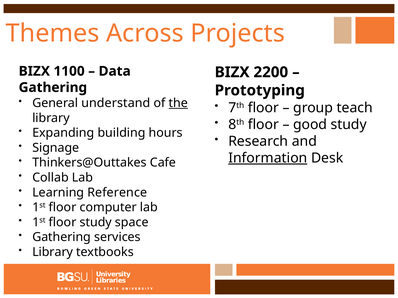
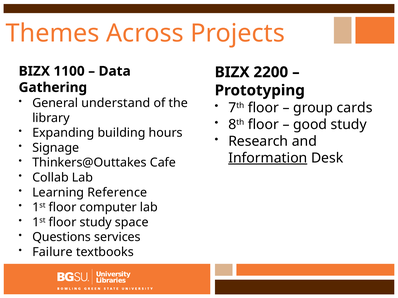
the underline: present -> none
teach: teach -> cards
Gathering at (62, 238): Gathering -> Questions
Library at (53, 252): Library -> Failure
